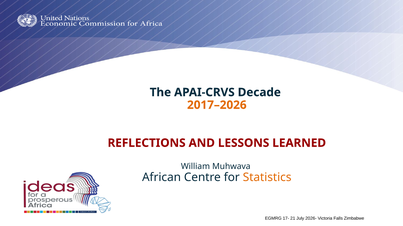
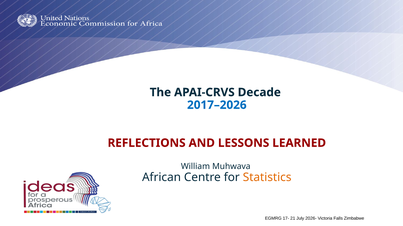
2017–2026 colour: orange -> blue
